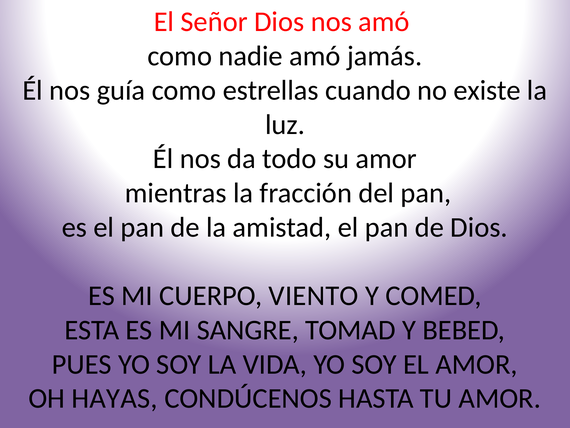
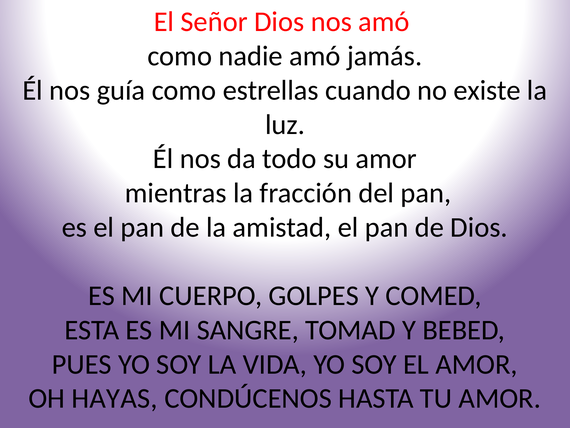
VIENTO: VIENTO -> GOLPES
